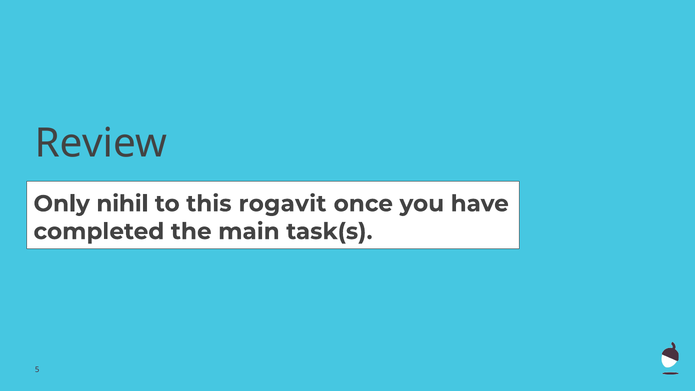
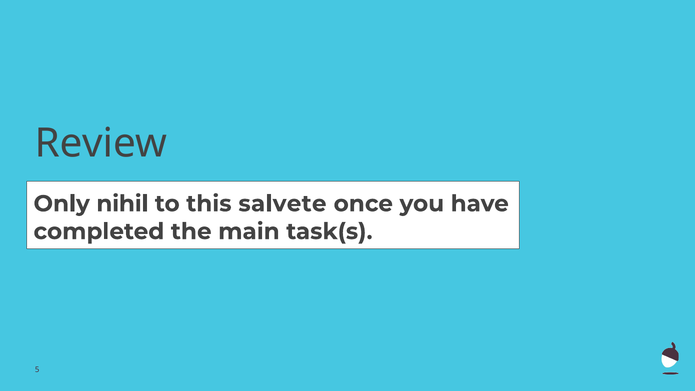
rogavit: rogavit -> salvete
